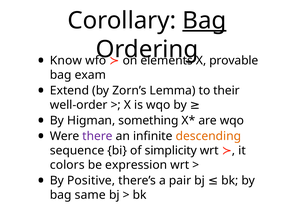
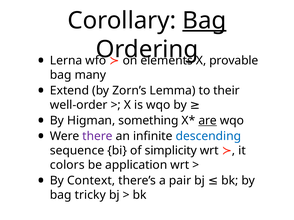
Know: Know -> Lerna
exam: exam -> many
are underline: none -> present
descending colour: orange -> blue
expression: expression -> application
Positive: Positive -> Context
same: same -> tricky
